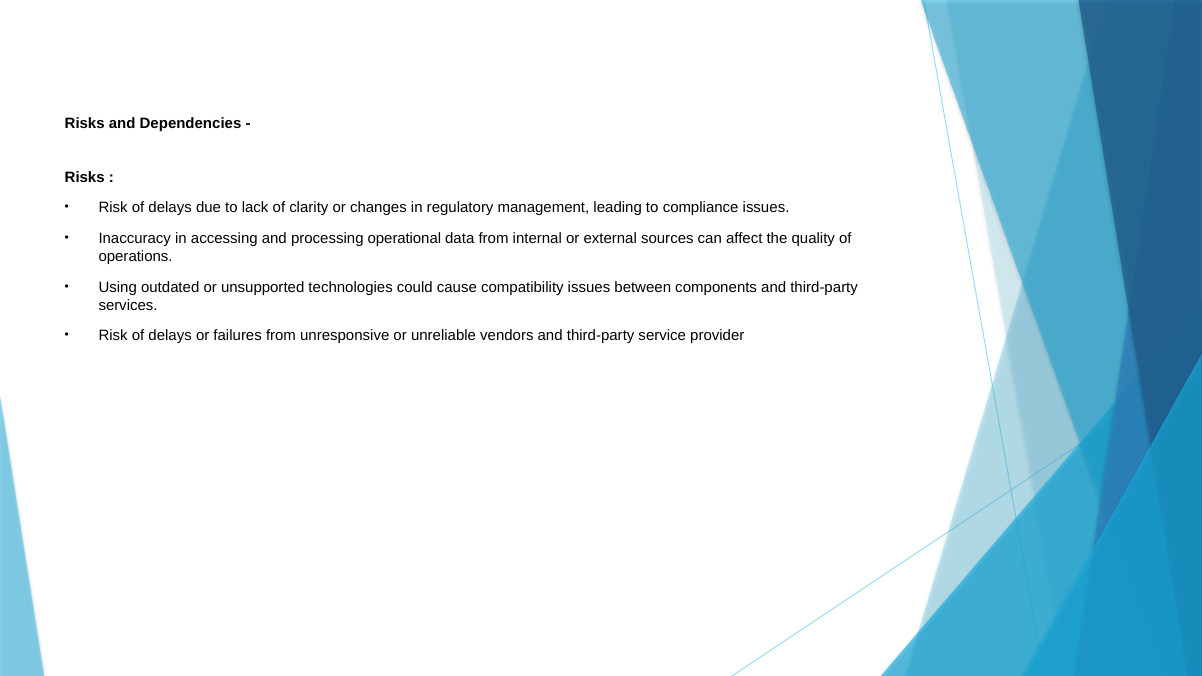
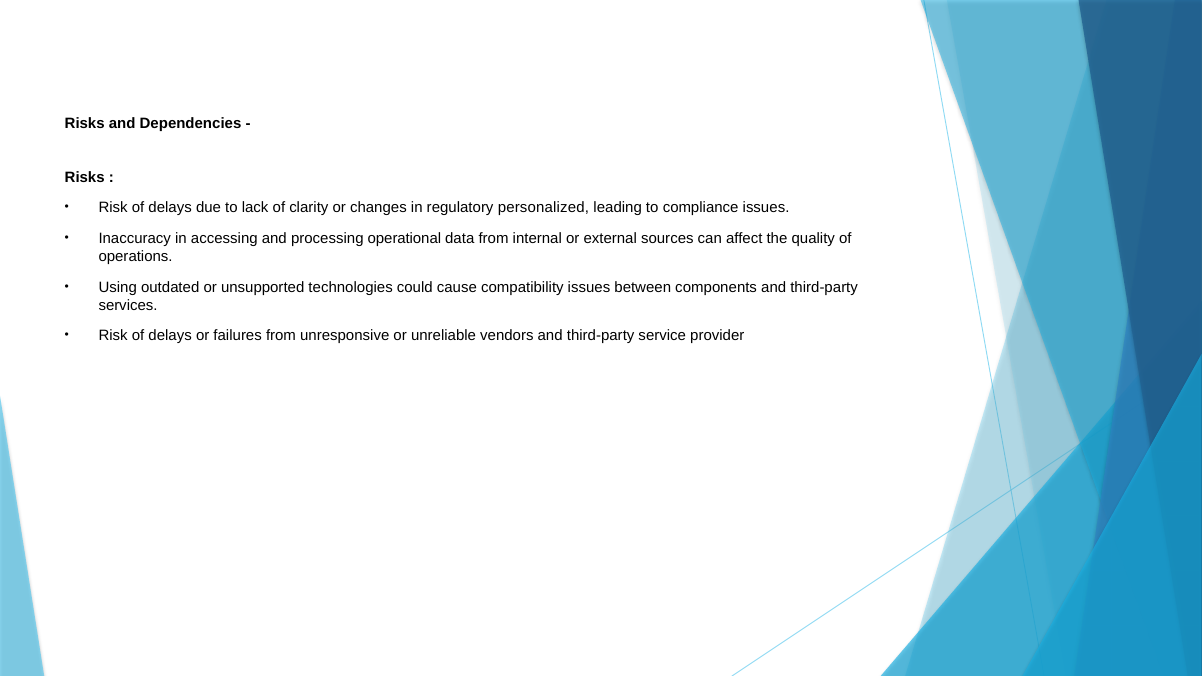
management: management -> personalized
